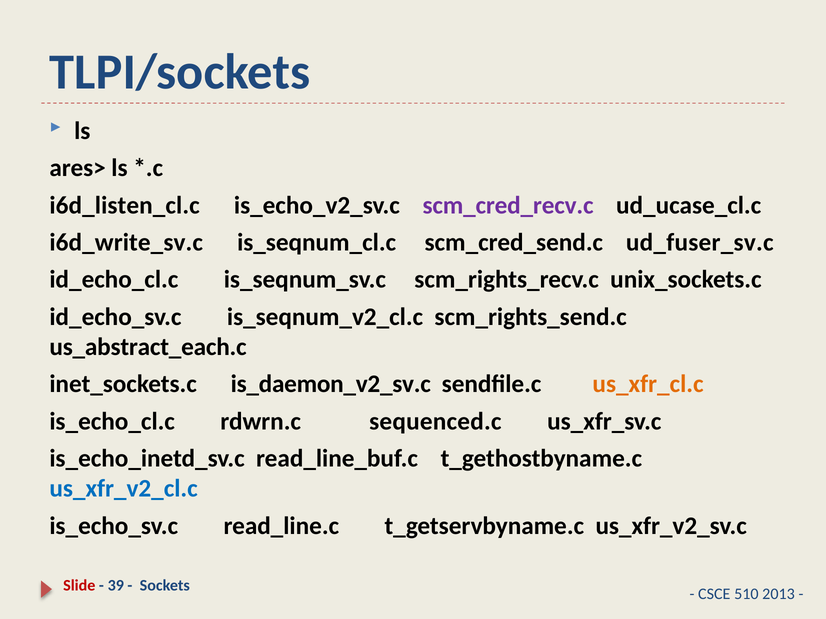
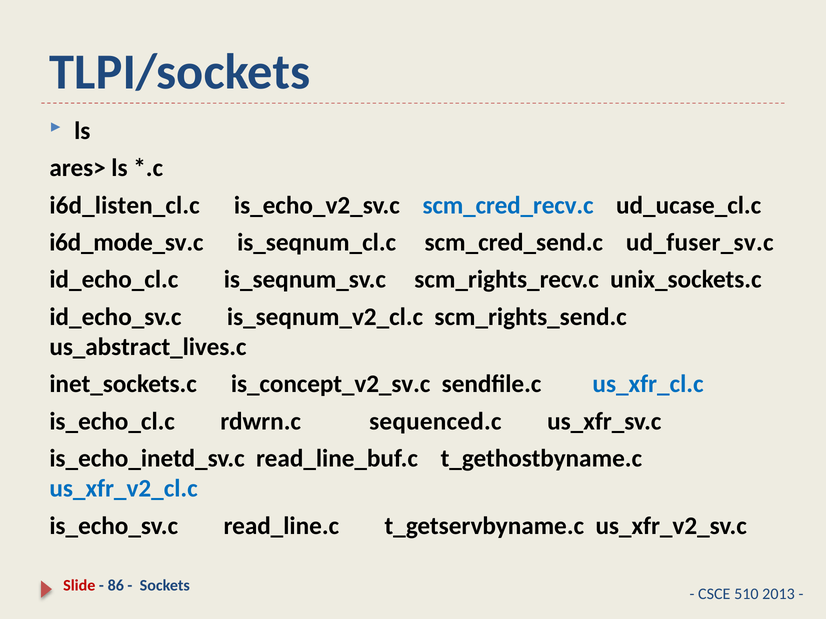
scm_cred_recv.c colour: purple -> blue
i6d_write_sv.c: i6d_write_sv.c -> i6d_mode_sv.c
us_abstract_each.c: us_abstract_each.c -> us_abstract_lives.c
is_daemon_v2_sv.c: is_daemon_v2_sv.c -> is_concept_v2_sv.c
us_xfr_cl.c colour: orange -> blue
39: 39 -> 86
